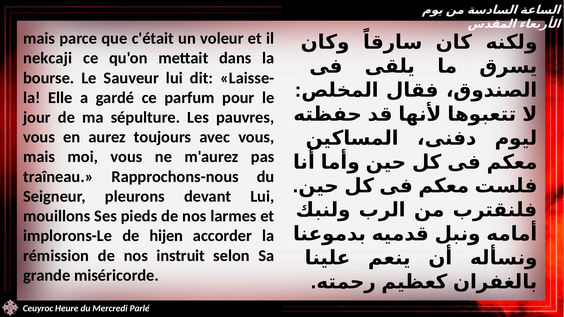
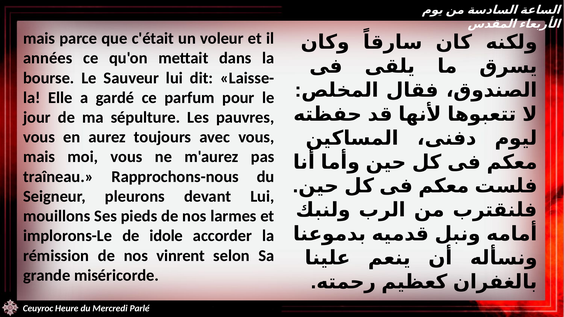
nekcaji: nekcaji -> années
hijen: hijen -> idole
instruit: instruit -> vinrent
